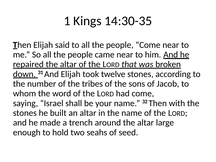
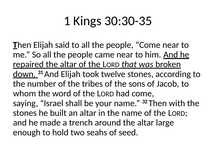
14:30-35: 14:30-35 -> 30:30-35
